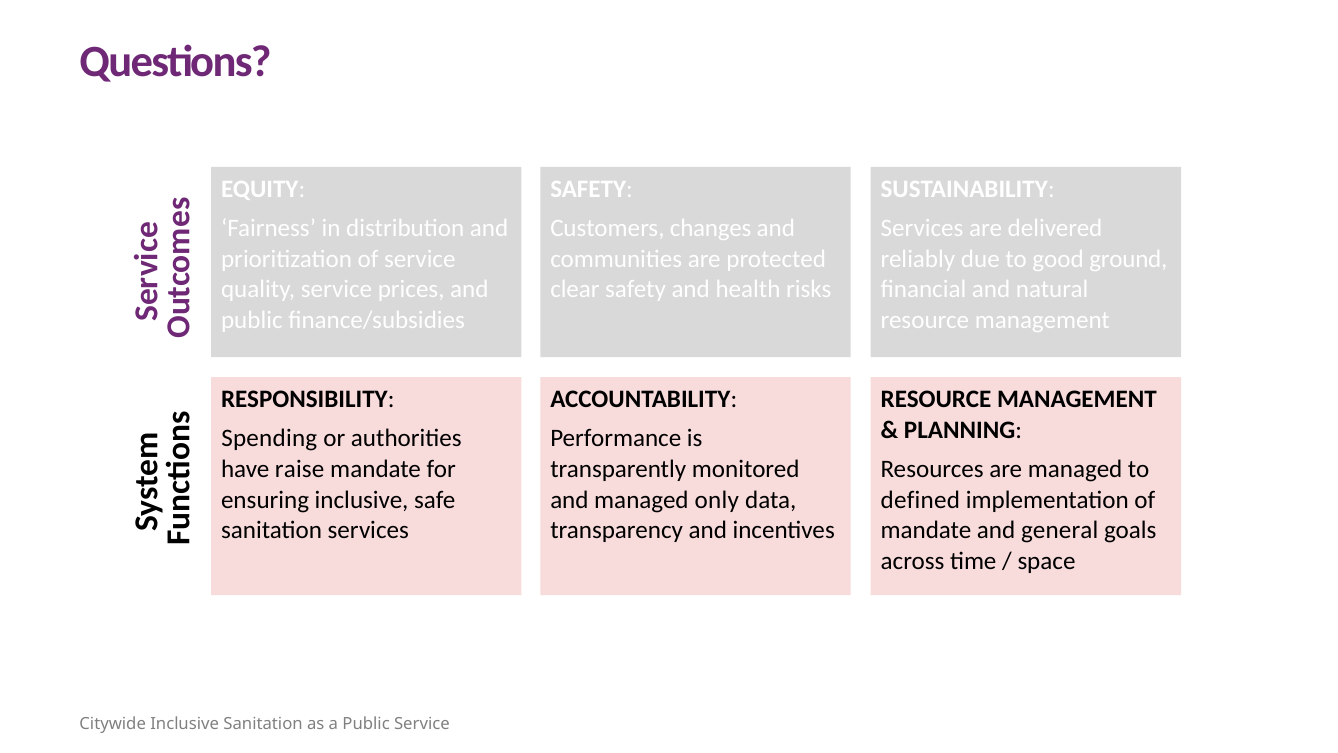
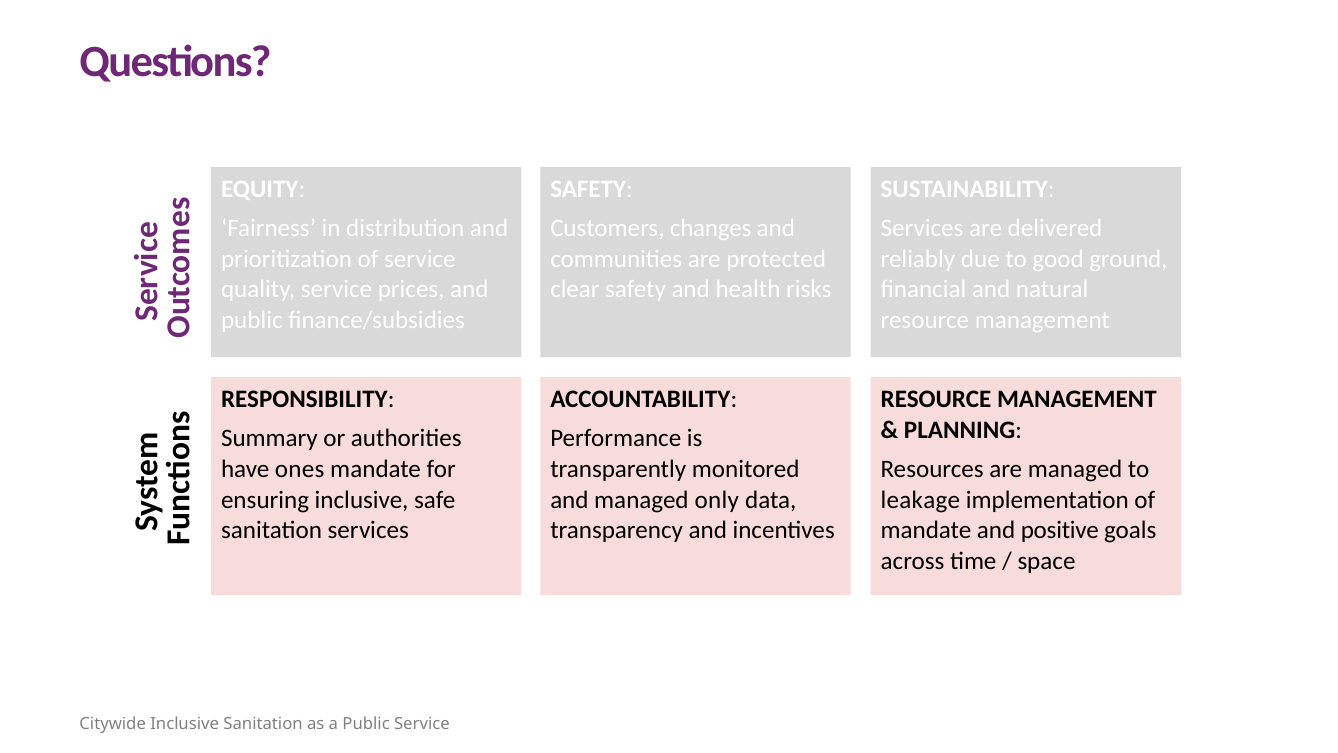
Spending: Spending -> Summary
raise: raise -> ones
defined: defined -> leakage
general: general -> positive
